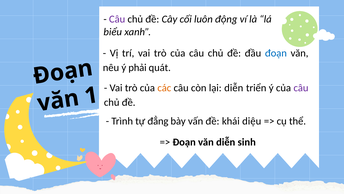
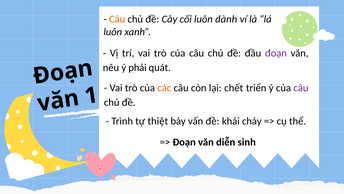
Câu at (117, 19) colour: purple -> orange
động: động -> dành
biểu at (113, 32): biểu -> luôn
đoạn at (276, 53) colour: blue -> purple
lại diễn: diễn -> chết
đẳng: đẳng -> thiệt
diệu: diệu -> chảy
